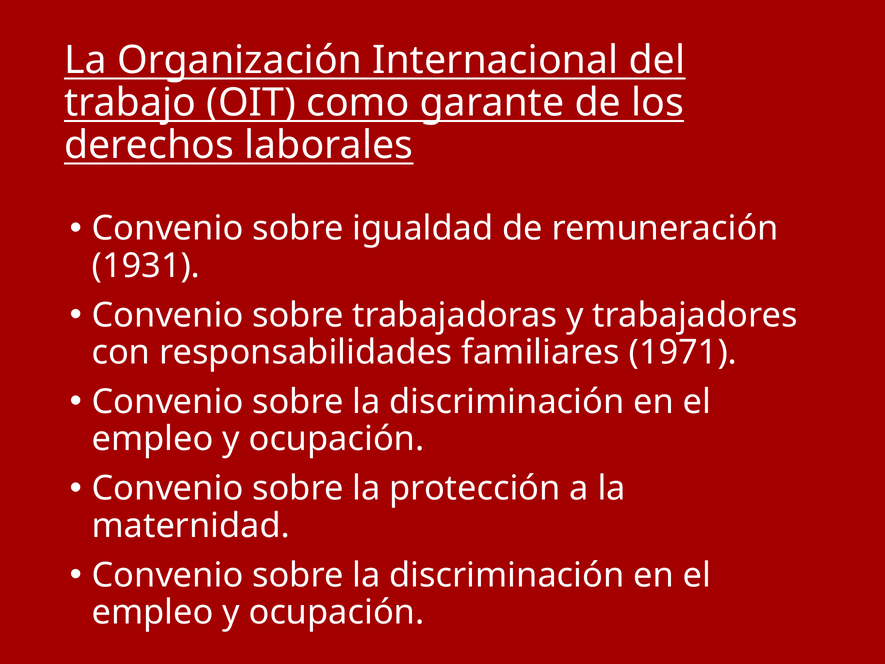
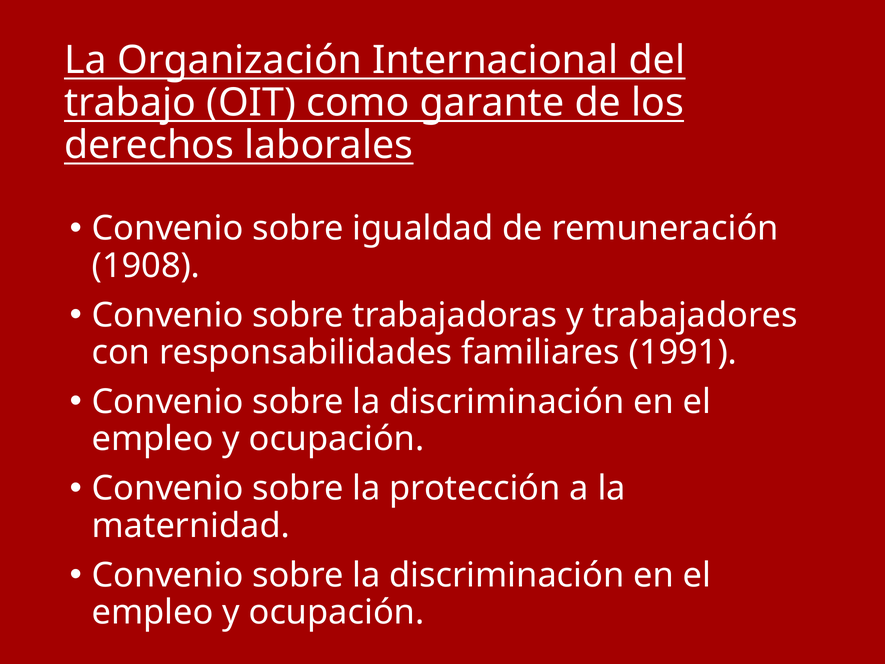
1931: 1931 -> 1908
1971: 1971 -> 1991
